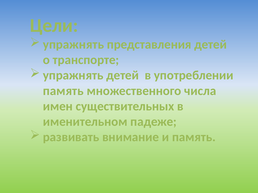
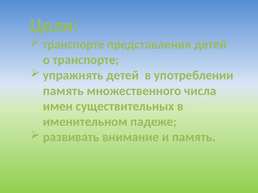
упражнять at (73, 45): упражнять -> транспорте
